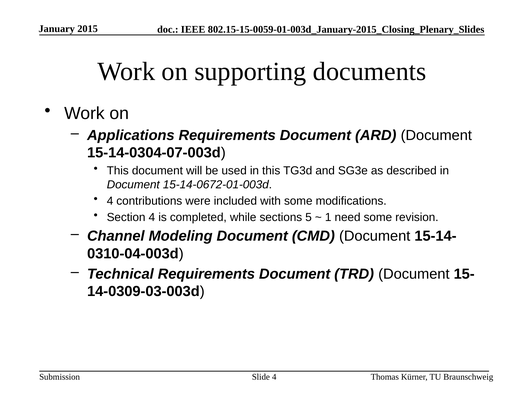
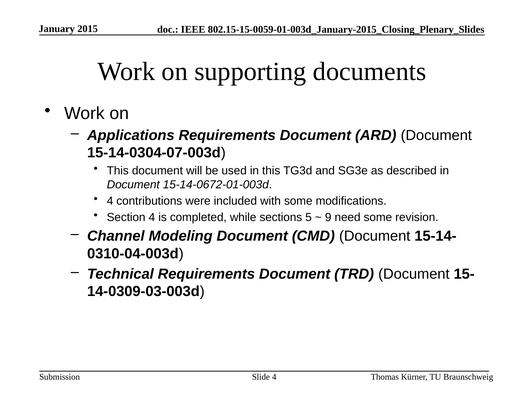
1: 1 -> 9
